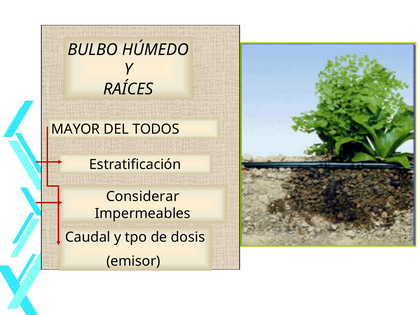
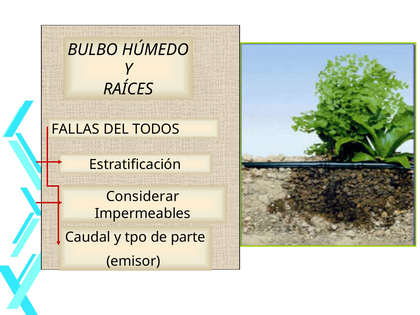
MAYOR: MAYOR -> FALLAS
dosis: dosis -> parte
